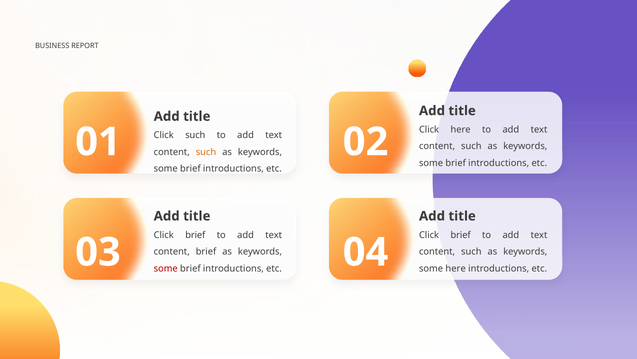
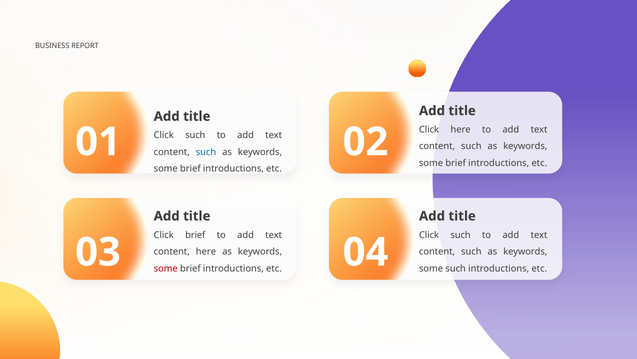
such at (206, 152) colour: orange -> blue
brief at (461, 235): brief -> such
content brief: brief -> here
some here: here -> such
